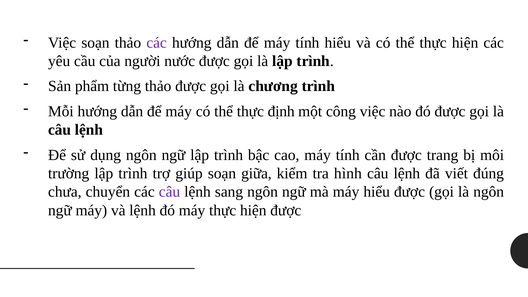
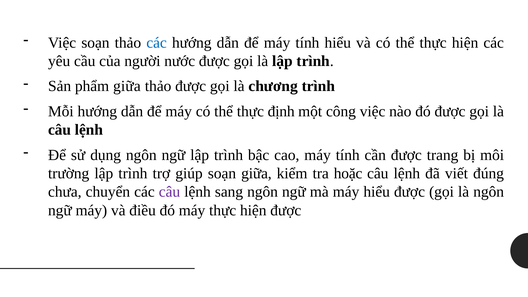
các at (157, 43) colour: purple -> blue
phẩm từng: từng -> giữa
hình: hình -> hoặc
và lệnh: lệnh -> điều
